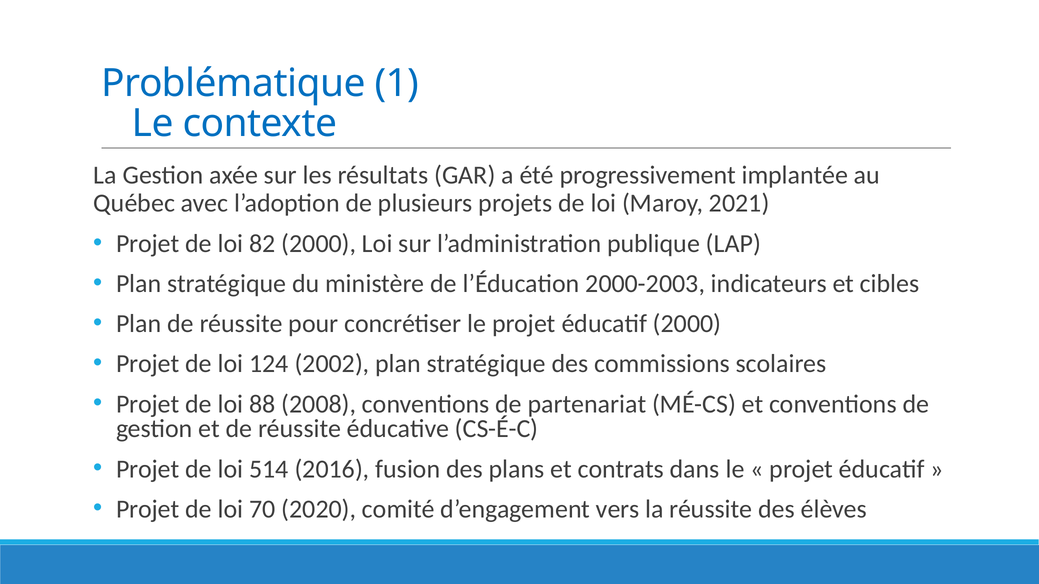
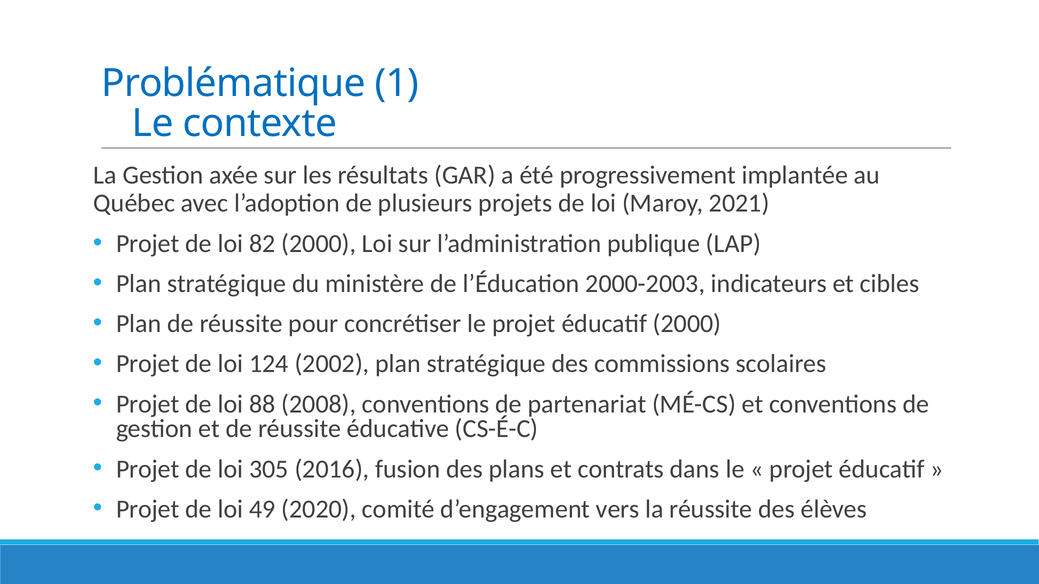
514: 514 -> 305
70: 70 -> 49
